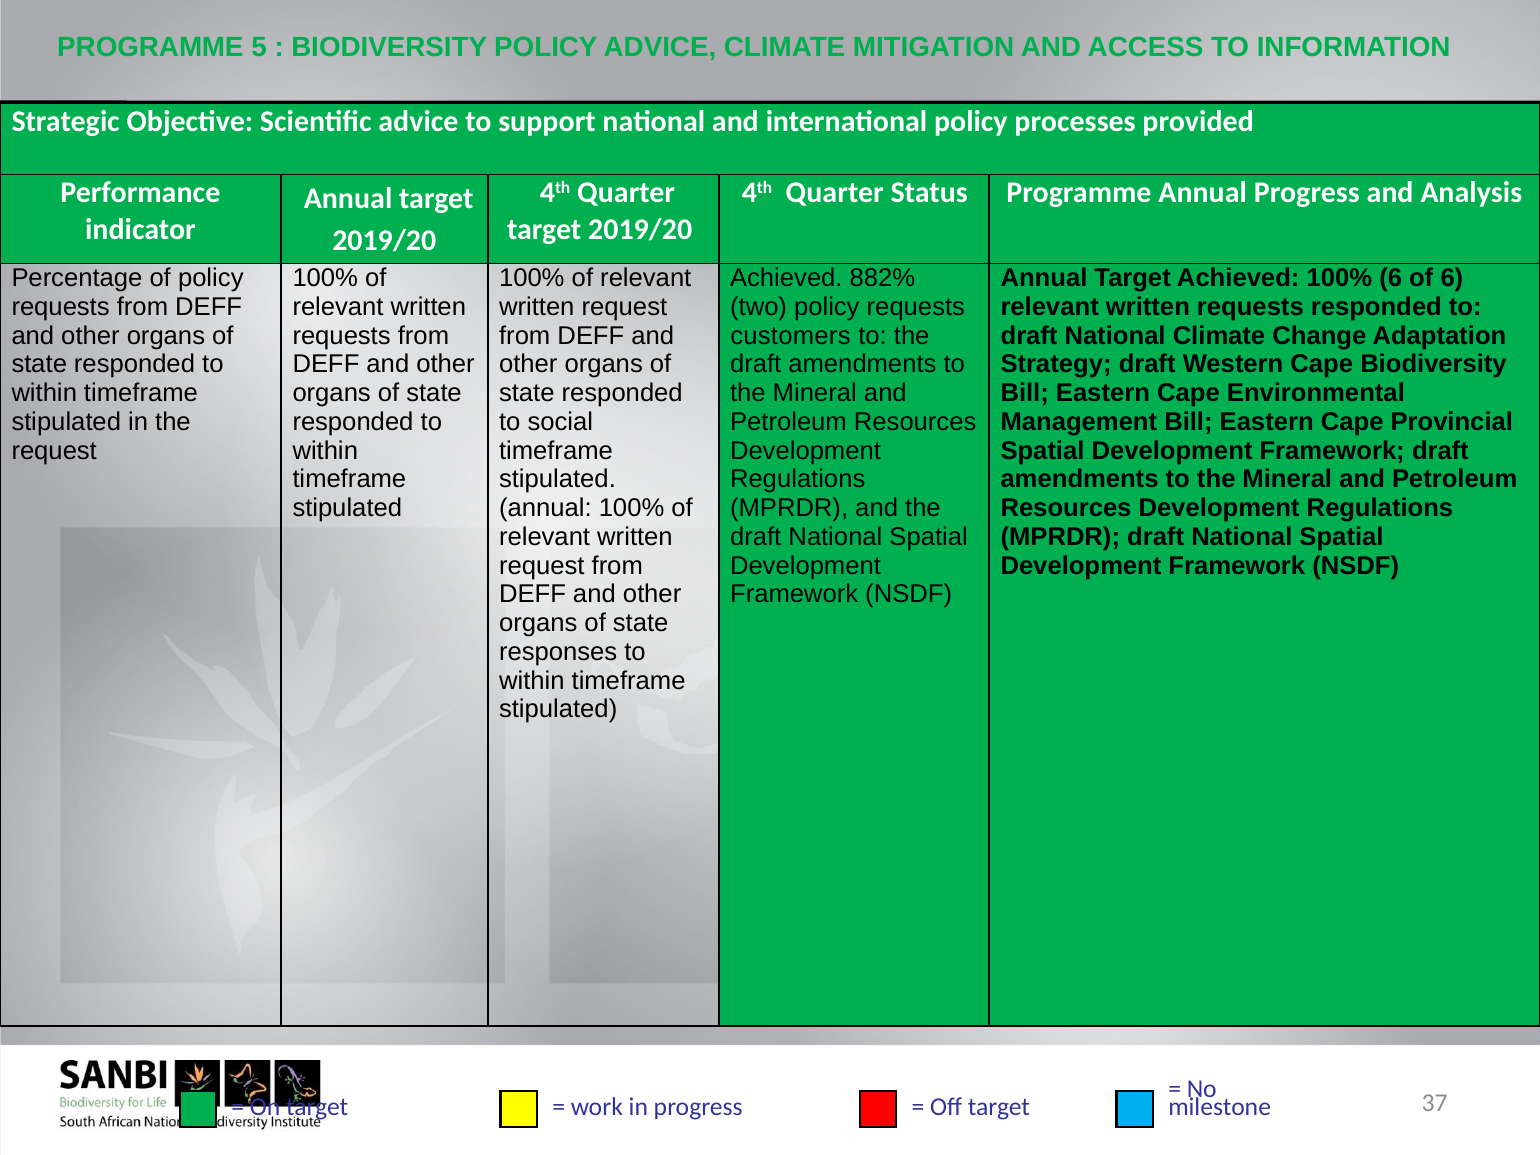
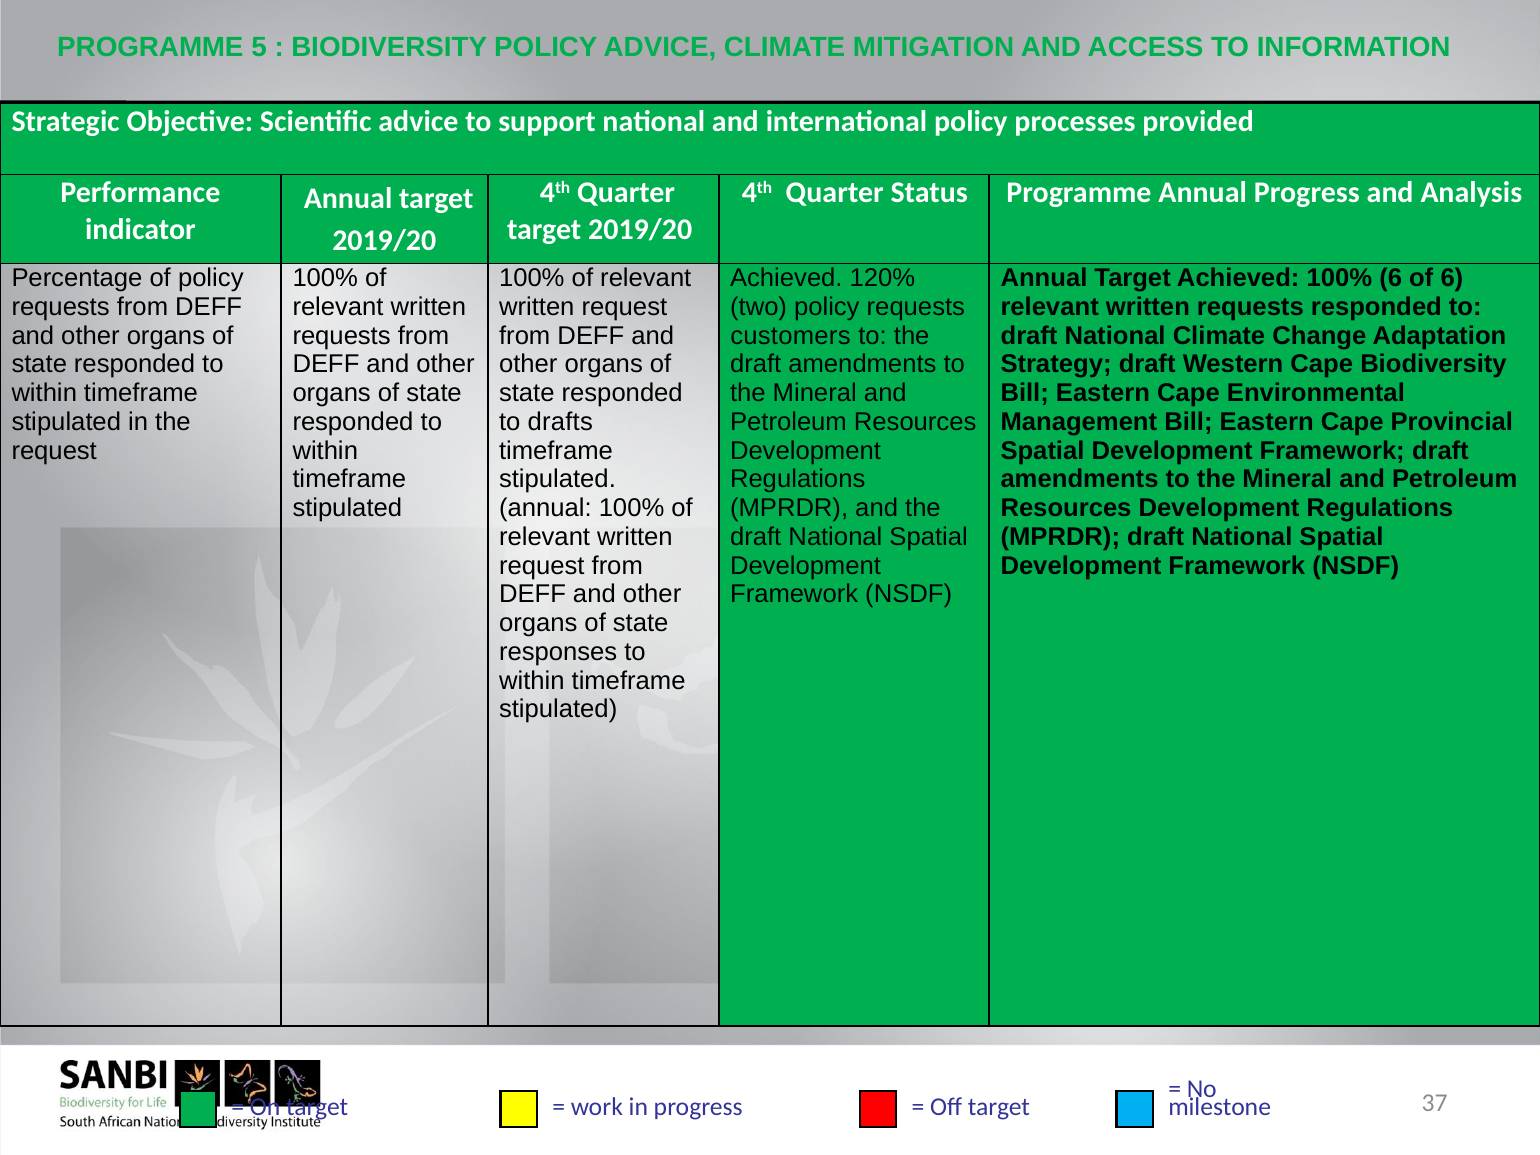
882%: 882% -> 120%
social: social -> drafts
